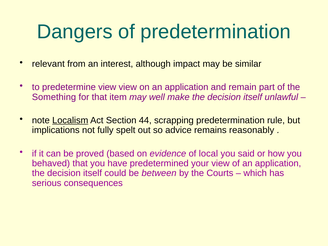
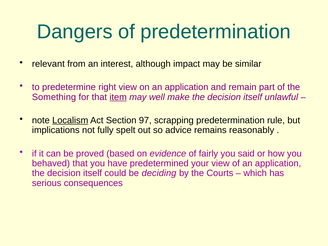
predetermine view: view -> right
item underline: none -> present
44: 44 -> 97
local: local -> fairly
between: between -> deciding
